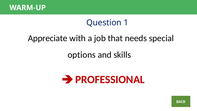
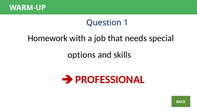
Appreciate: Appreciate -> Homework
